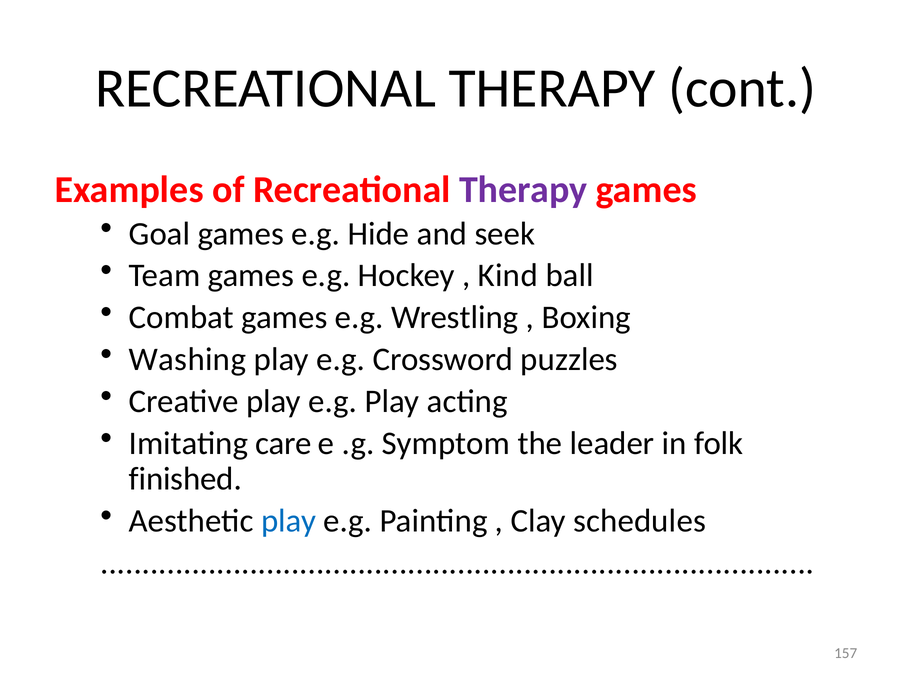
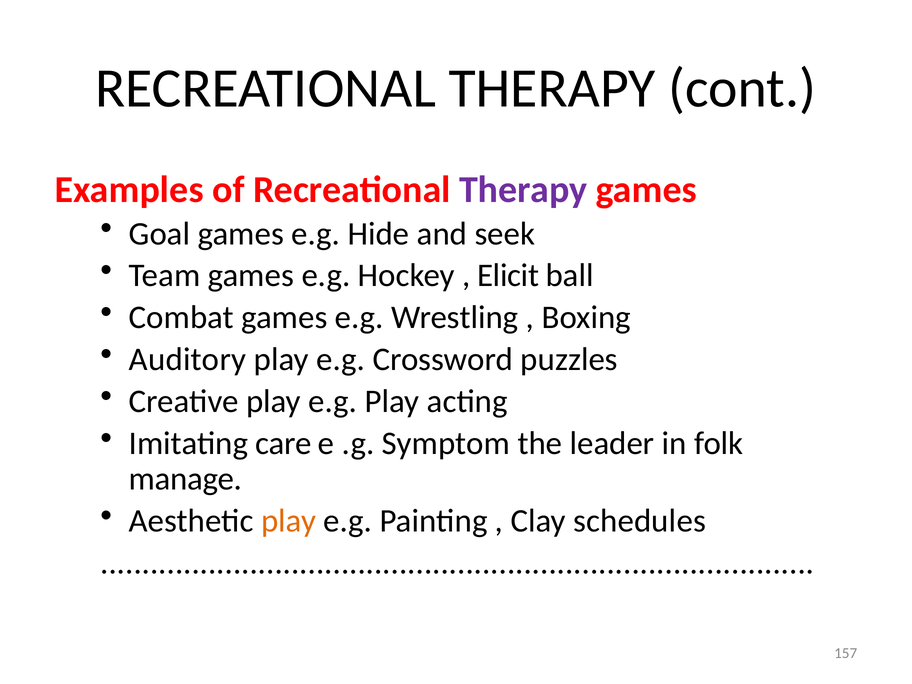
Kind: Kind -> Elicit
Washing: Washing -> Auditory
finished: finished -> manage
play at (289, 521) colour: blue -> orange
